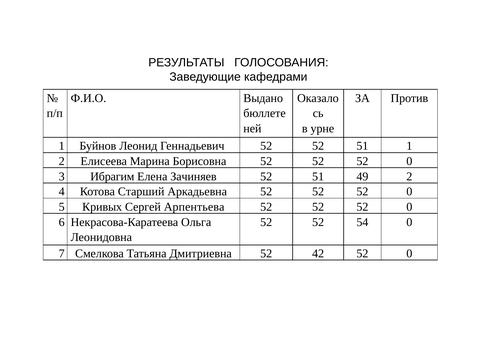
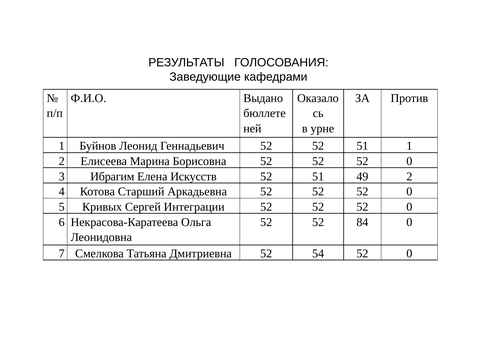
Зачиняев: Зачиняев -> Искусств
Арпентьева: Арпентьева -> Интеграции
54: 54 -> 84
42: 42 -> 54
